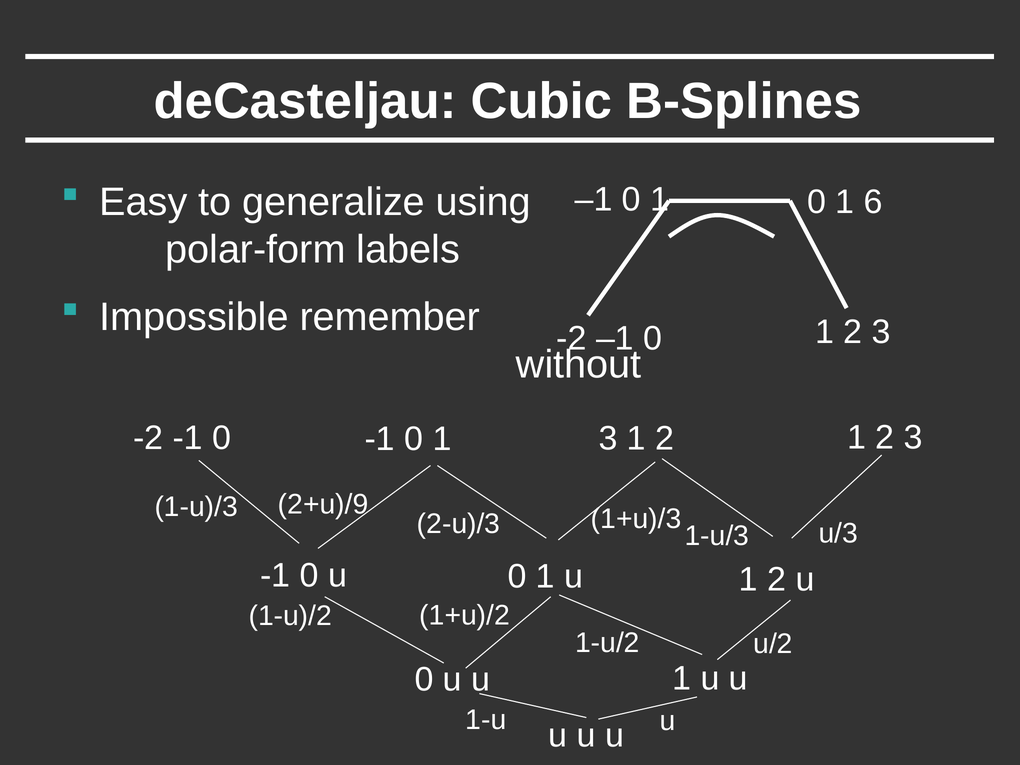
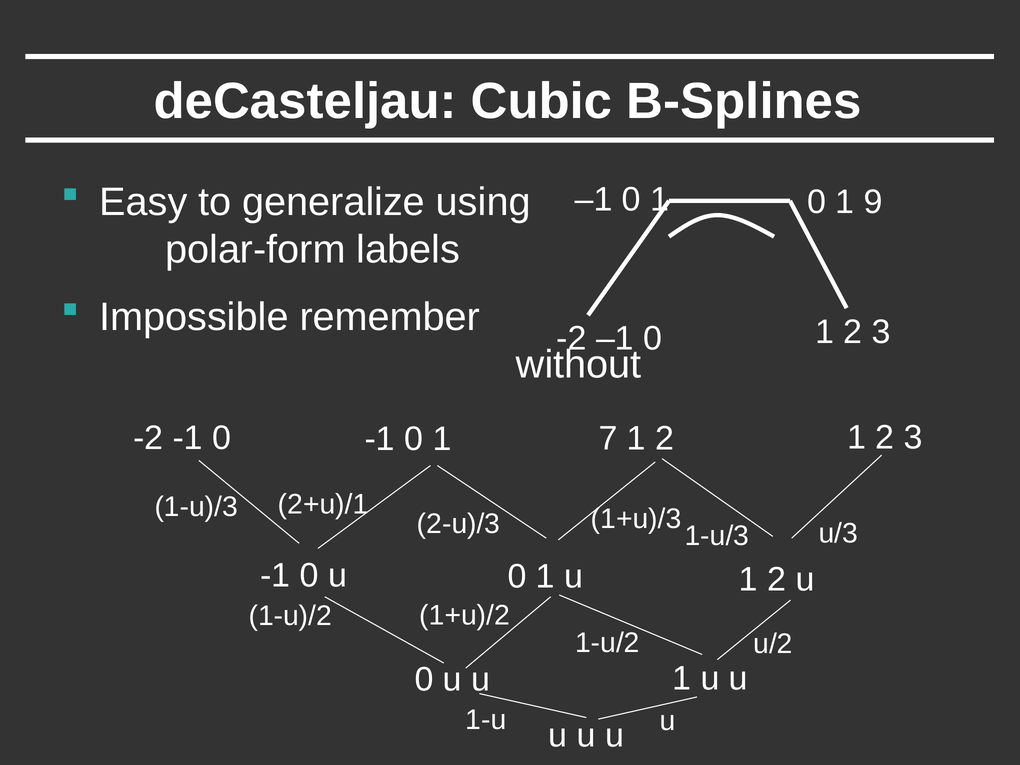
6: 6 -> 9
1 3: 3 -> 7
2+u)/9: 2+u)/9 -> 2+u)/1
